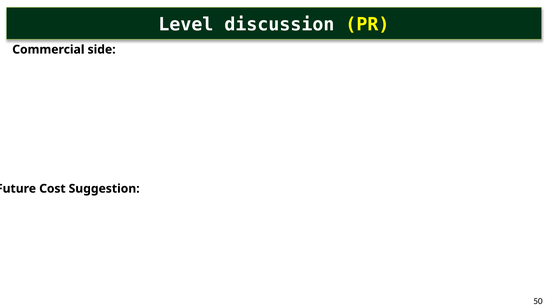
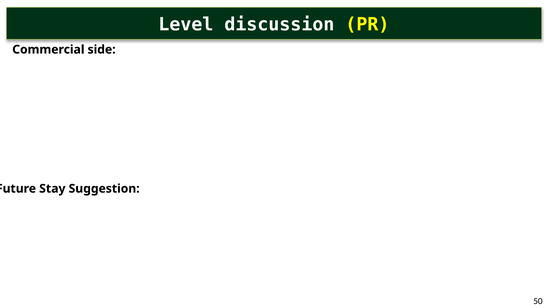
Cost: Cost -> Stay
